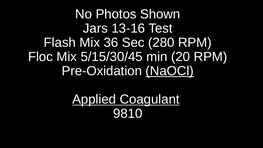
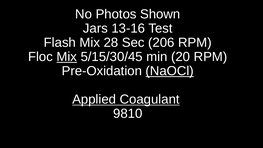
36: 36 -> 28
280: 280 -> 206
Mix at (67, 57) underline: none -> present
